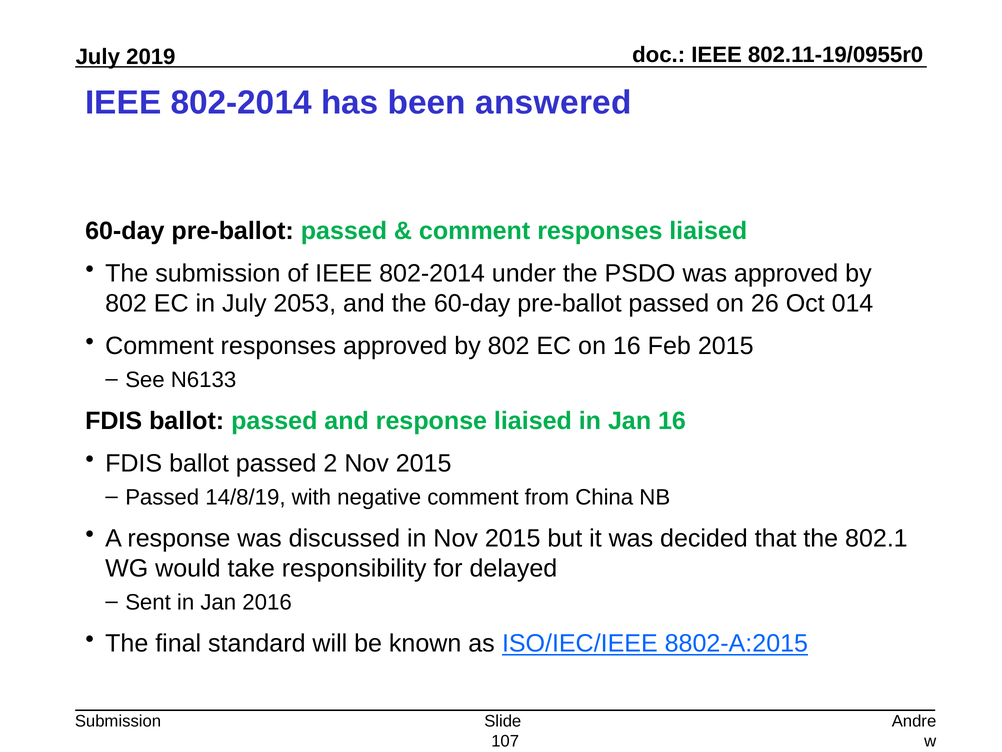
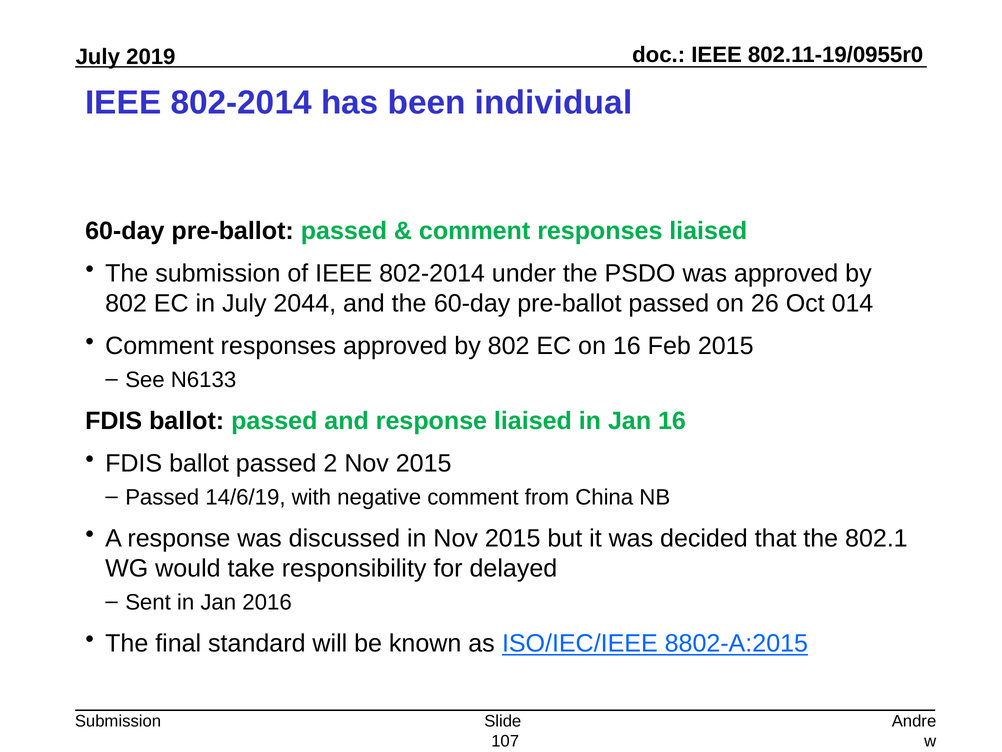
answered: answered -> individual
2053: 2053 -> 2044
14/8/19: 14/8/19 -> 14/6/19
